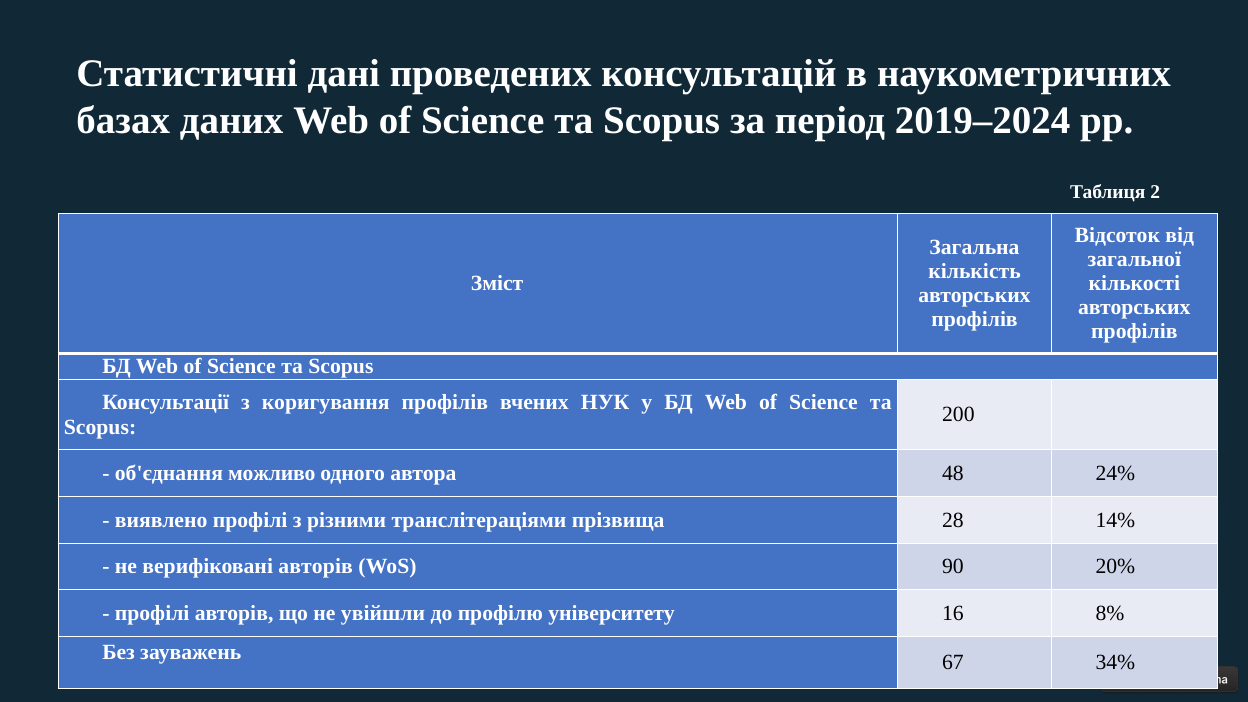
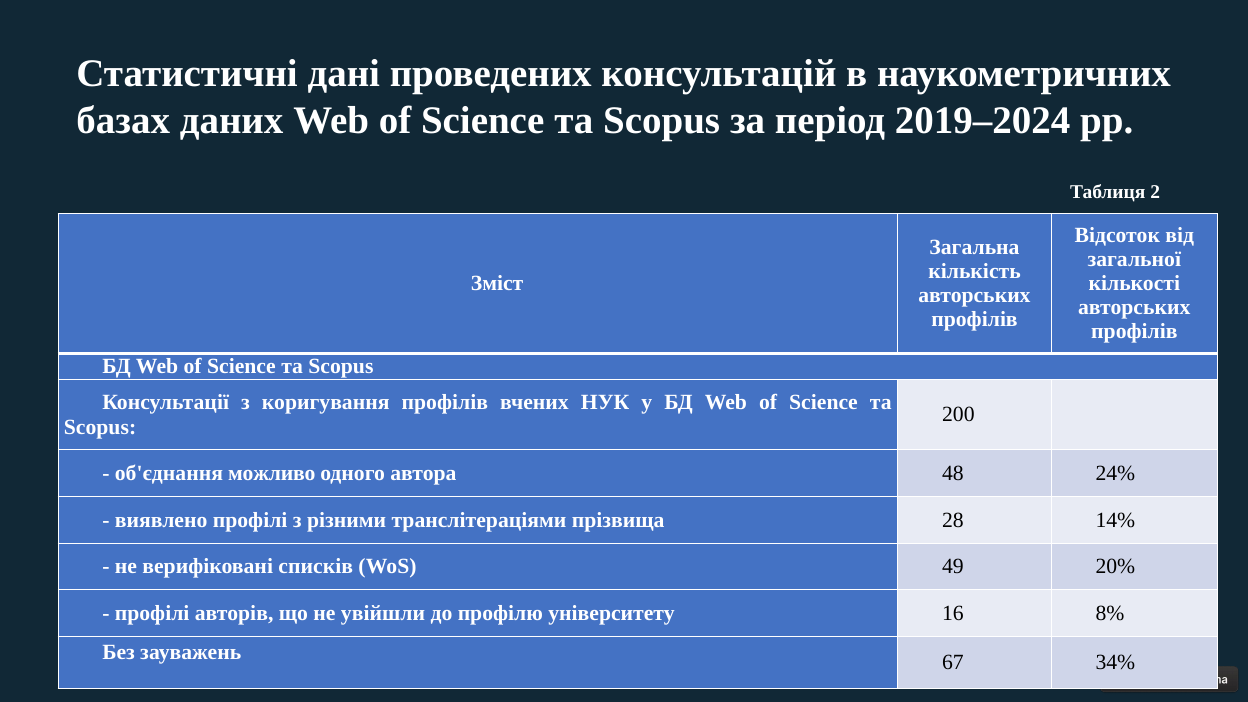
верифіковані авторів: авторів -> списків
90: 90 -> 49
